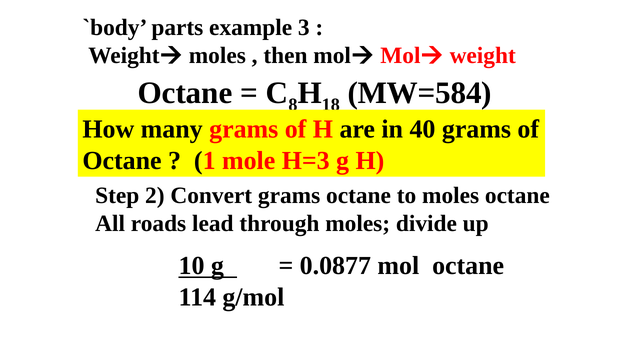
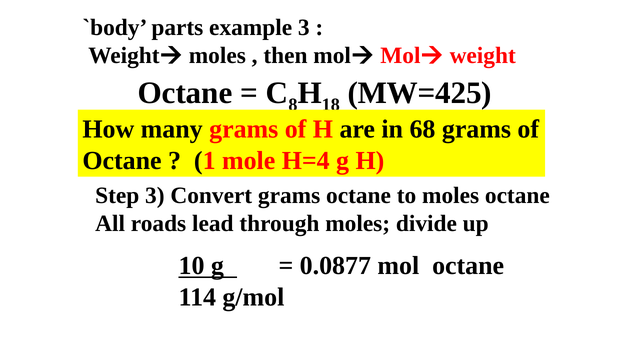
MW=584: MW=584 -> MW=425
40: 40 -> 68
H=3: H=3 -> H=4
Step 2: 2 -> 3
